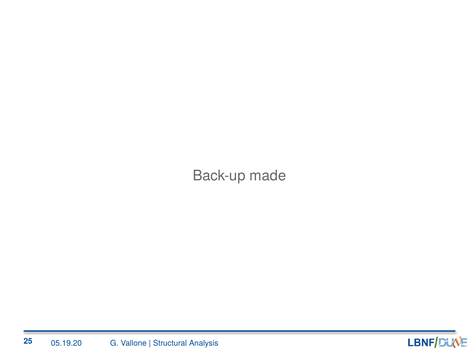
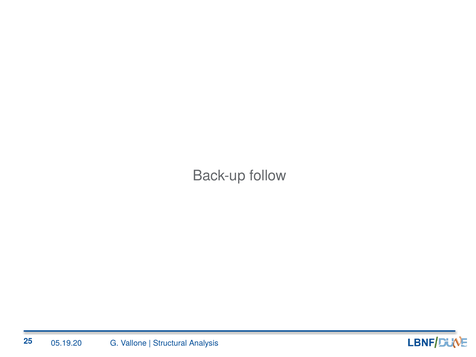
made: made -> follow
